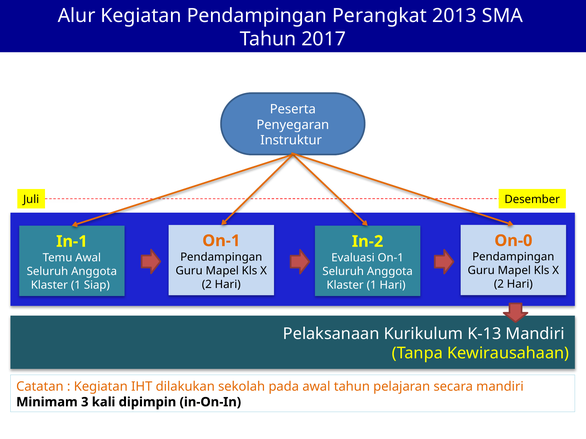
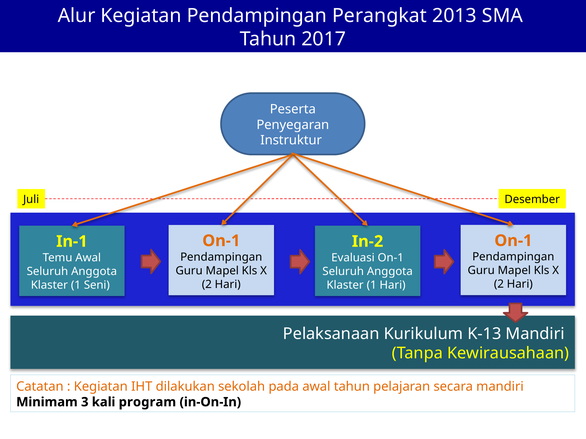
On-0 at (513, 241): On-0 -> On-1
Siap: Siap -> Seni
dipimpin: dipimpin -> program
